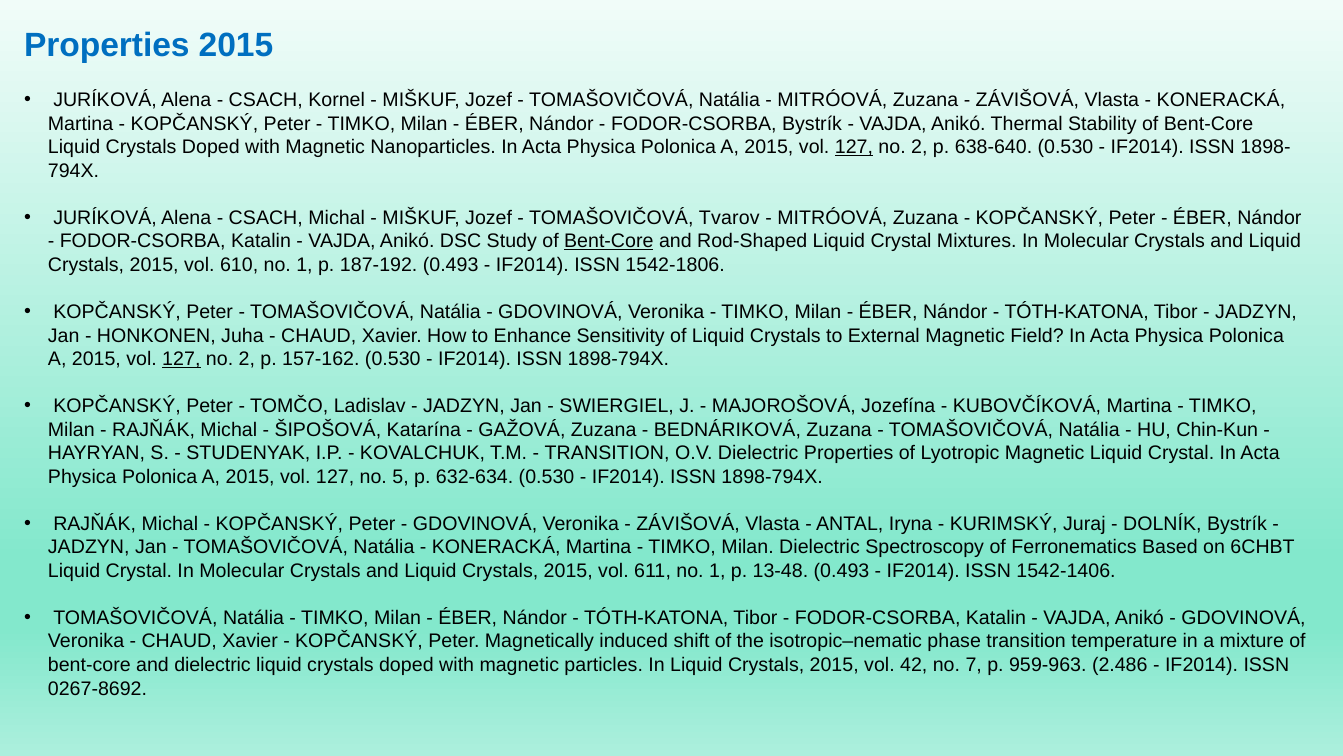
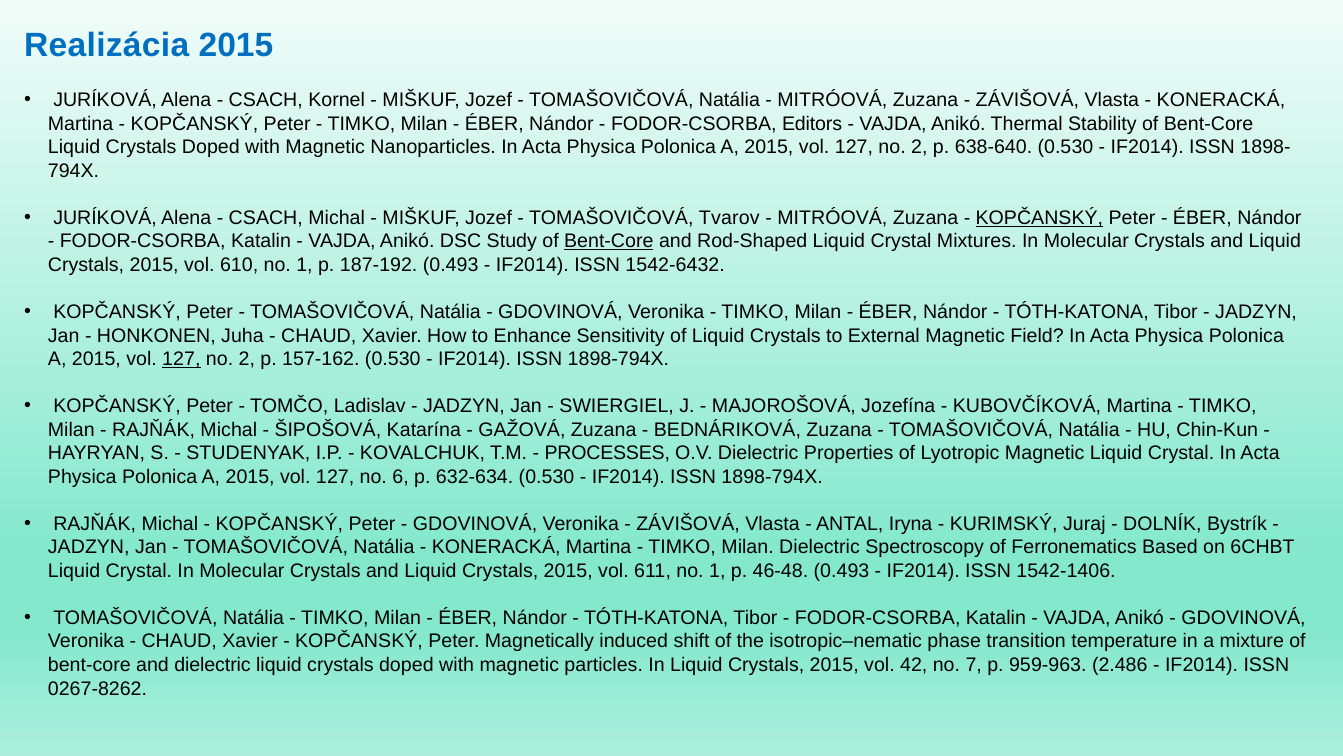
Properties at (107, 45): Properties -> Realizácia
FODOR-CSORBA Bystrík: Bystrík -> Editors
127 at (854, 147) underline: present -> none
KOPČANSKÝ at (1039, 218) underline: none -> present
1542-1806: 1542-1806 -> 1542-6432
TRANSITION at (607, 453): TRANSITION -> PROCESSES
5: 5 -> 6
13-48: 13-48 -> 46-48
0267-8692: 0267-8692 -> 0267-8262
